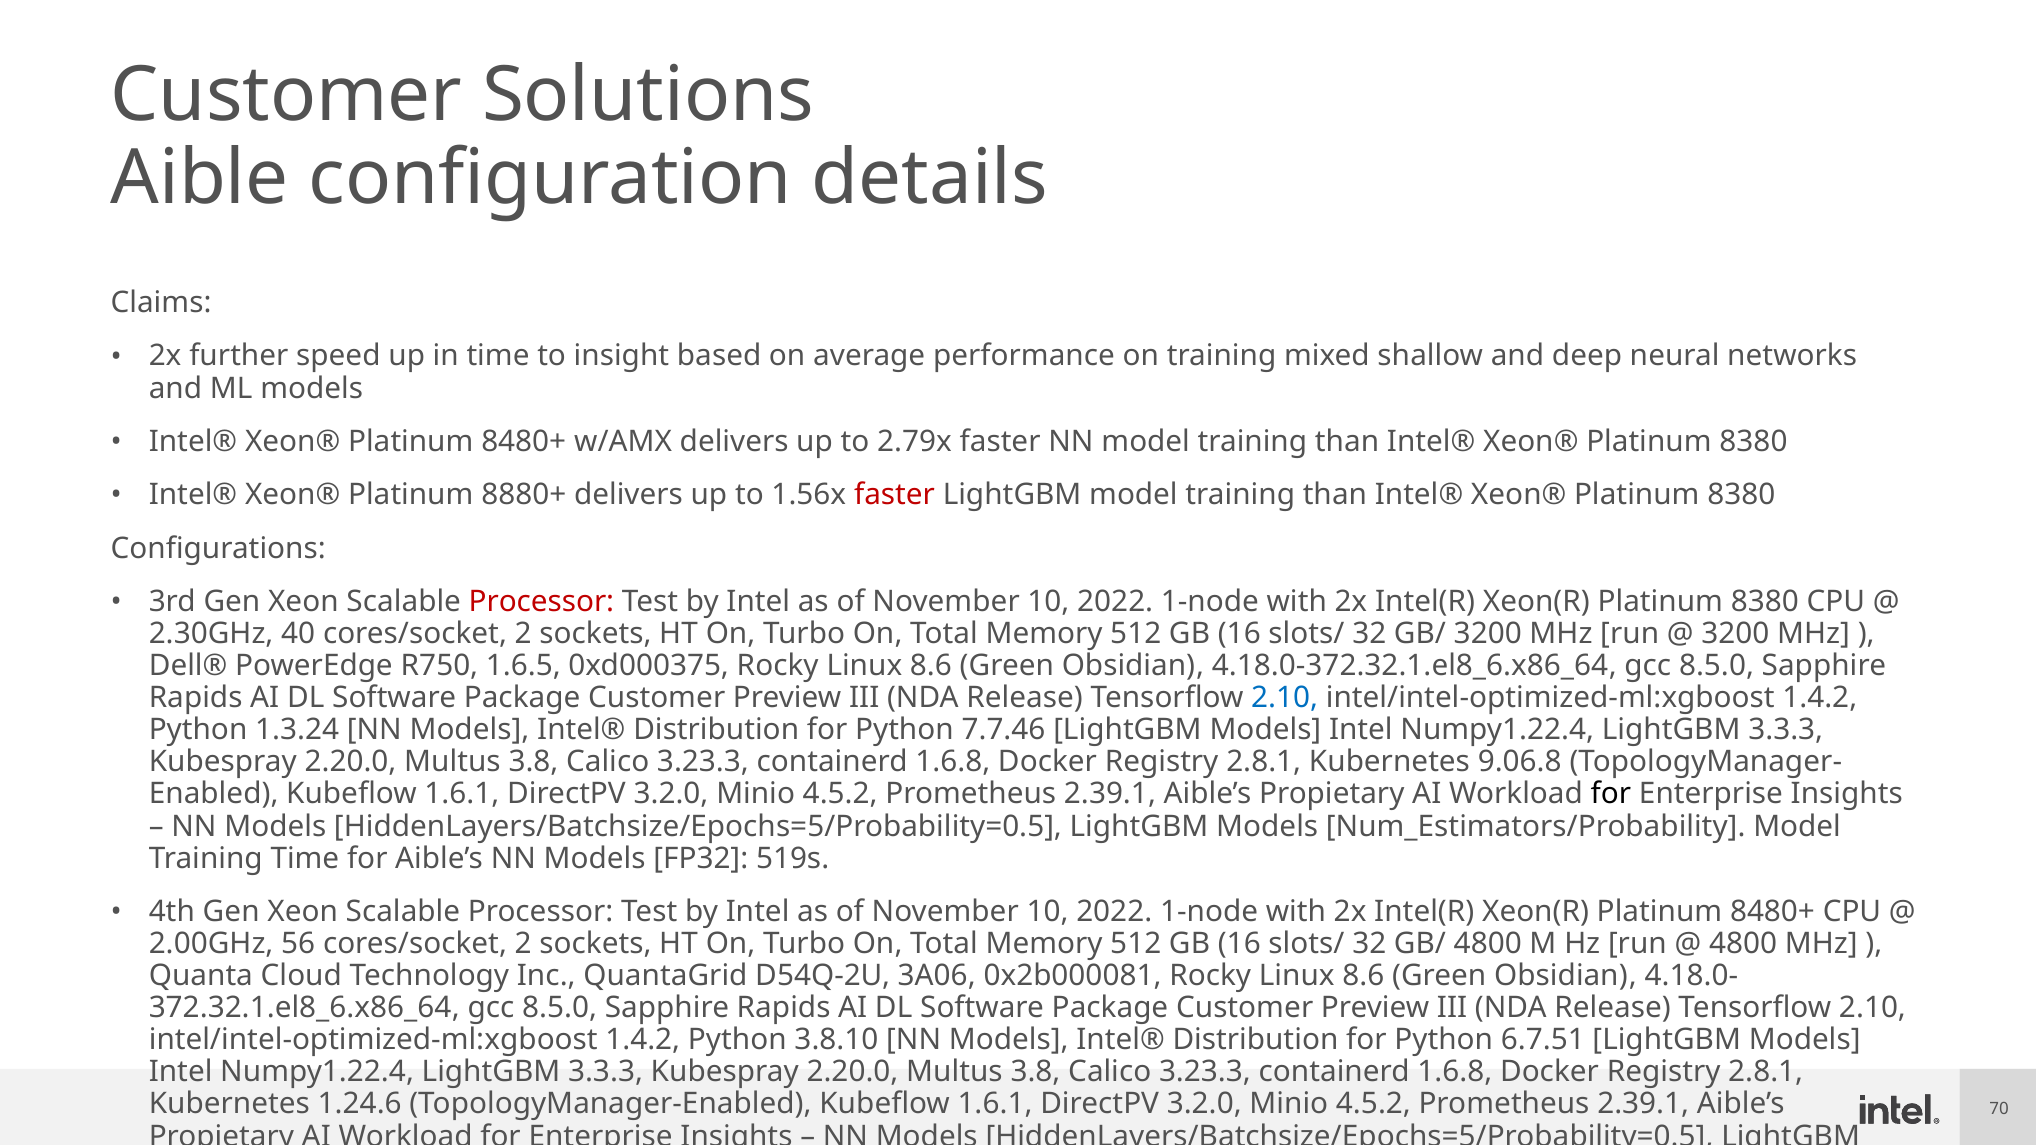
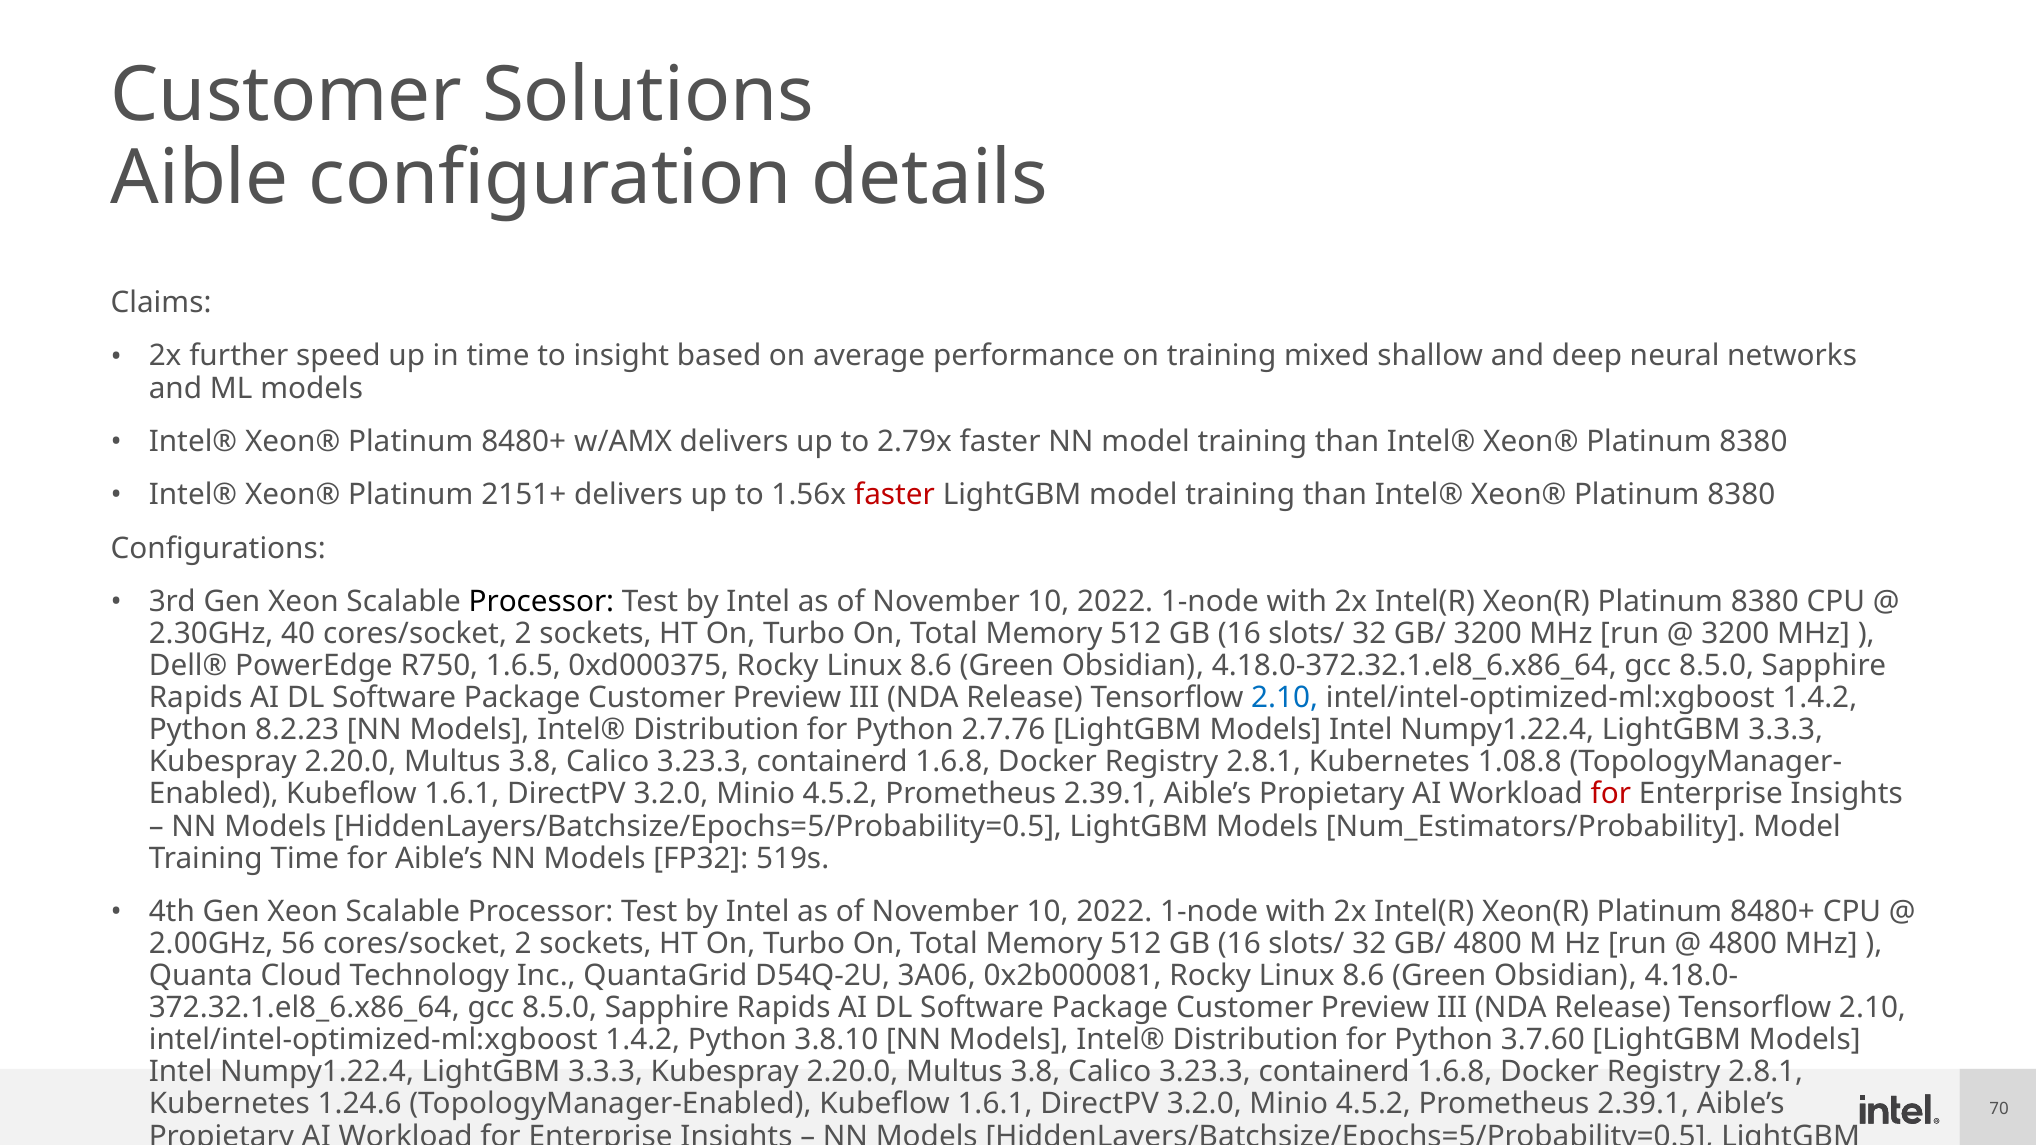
8880+: 8880+ -> 2151+
Processor at (541, 602) colour: red -> black
1.3.24: 1.3.24 -> 8.2.23
7.7.46: 7.7.46 -> 2.7.76
9.06.8: 9.06.8 -> 1.08.8
for at (1611, 794) colour: black -> red
6.7.51: 6.7.51 -> 3.7.60
